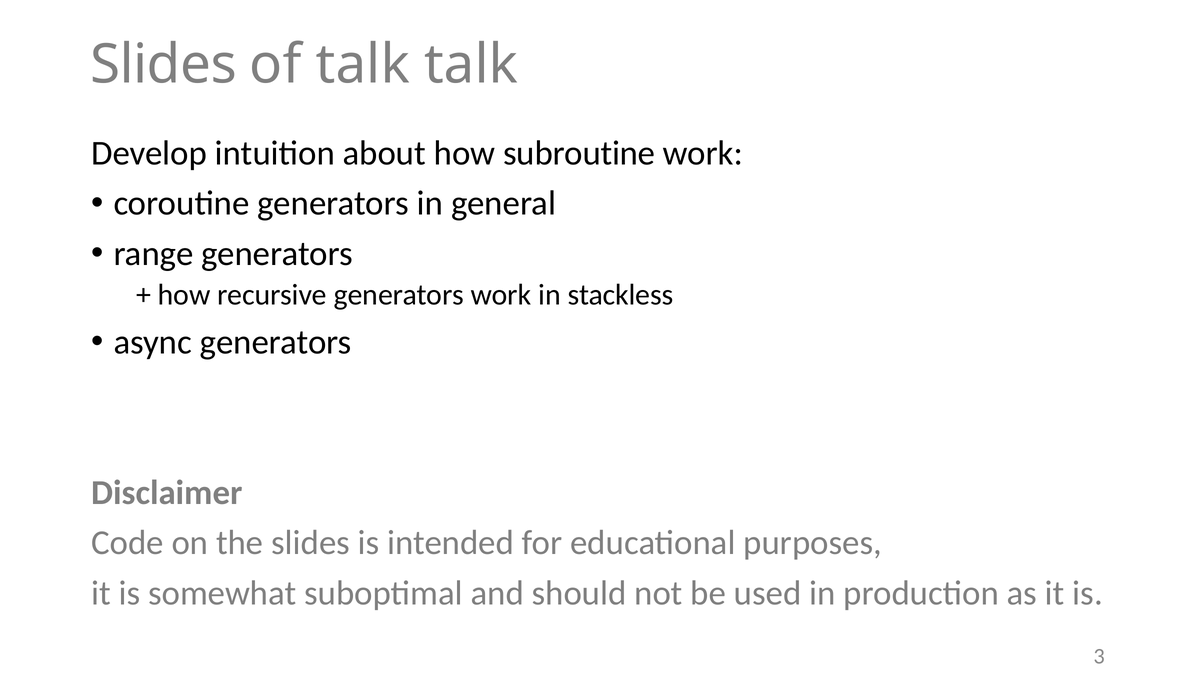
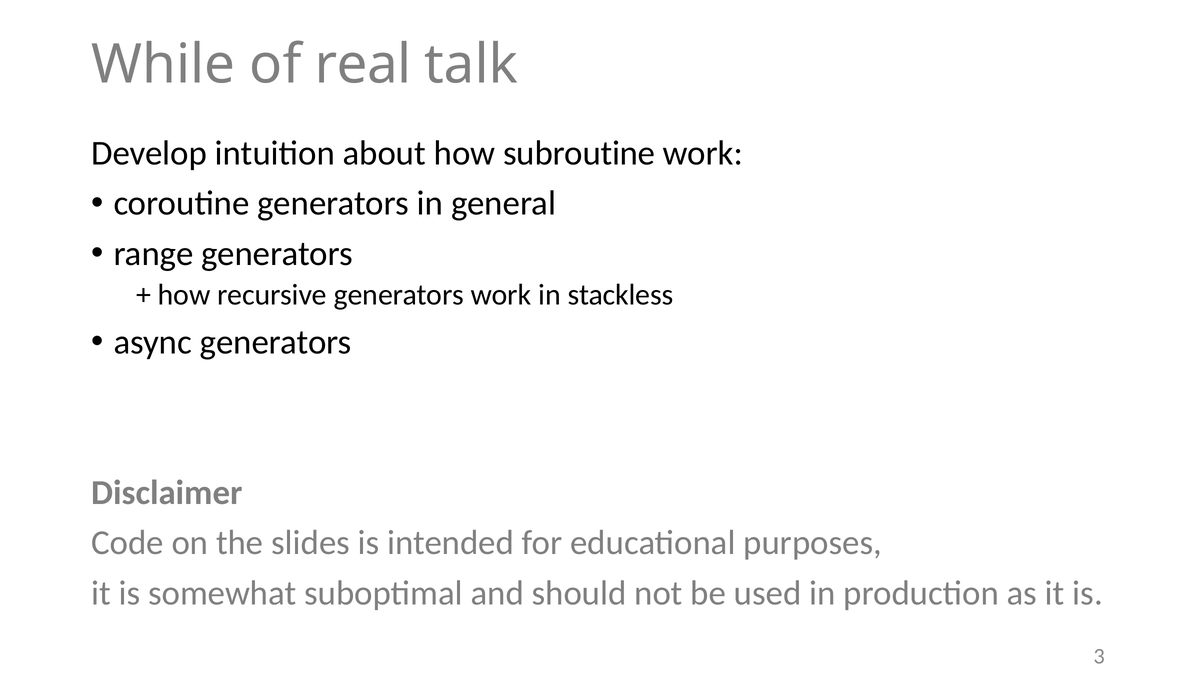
Slides at (164, 65): Slides -> While
of talk: talk -> real
